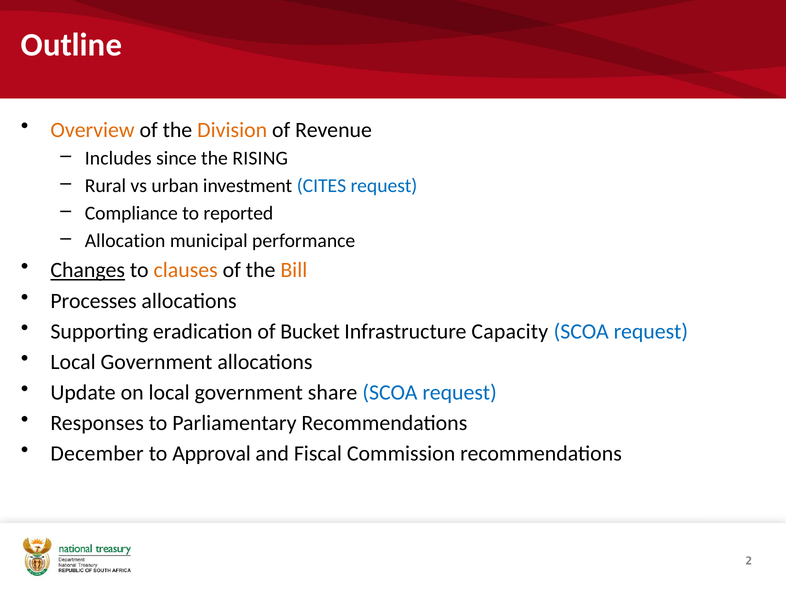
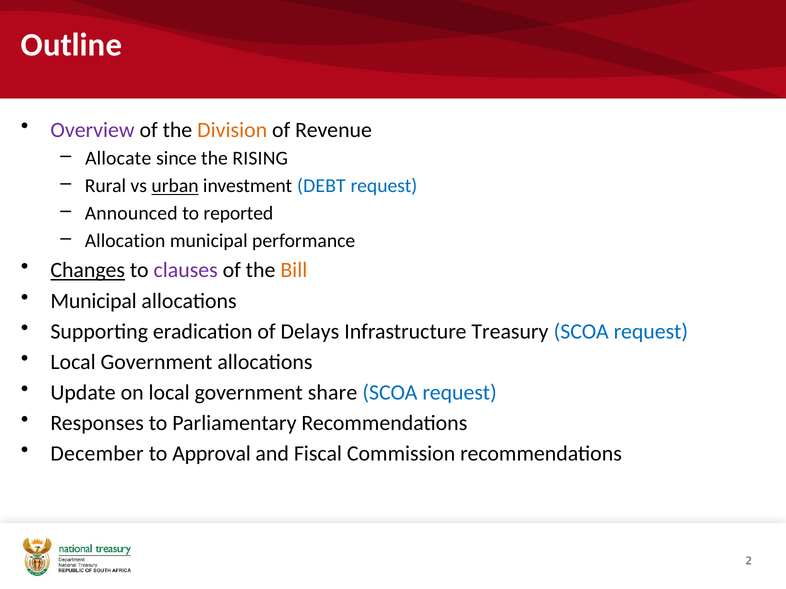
Overview colour: orange -> purple
Includes: Includes -> Allocate
urban underline: none -> present
CITES: CITES -> DEBT
Compliance: Compliance -> Announced
clauses colour: orange -> purple
Processes at (94, 301): Processes -> Municipal
Bucket: Bucket -> Delays
Capacity: Capacity -> Treasury
